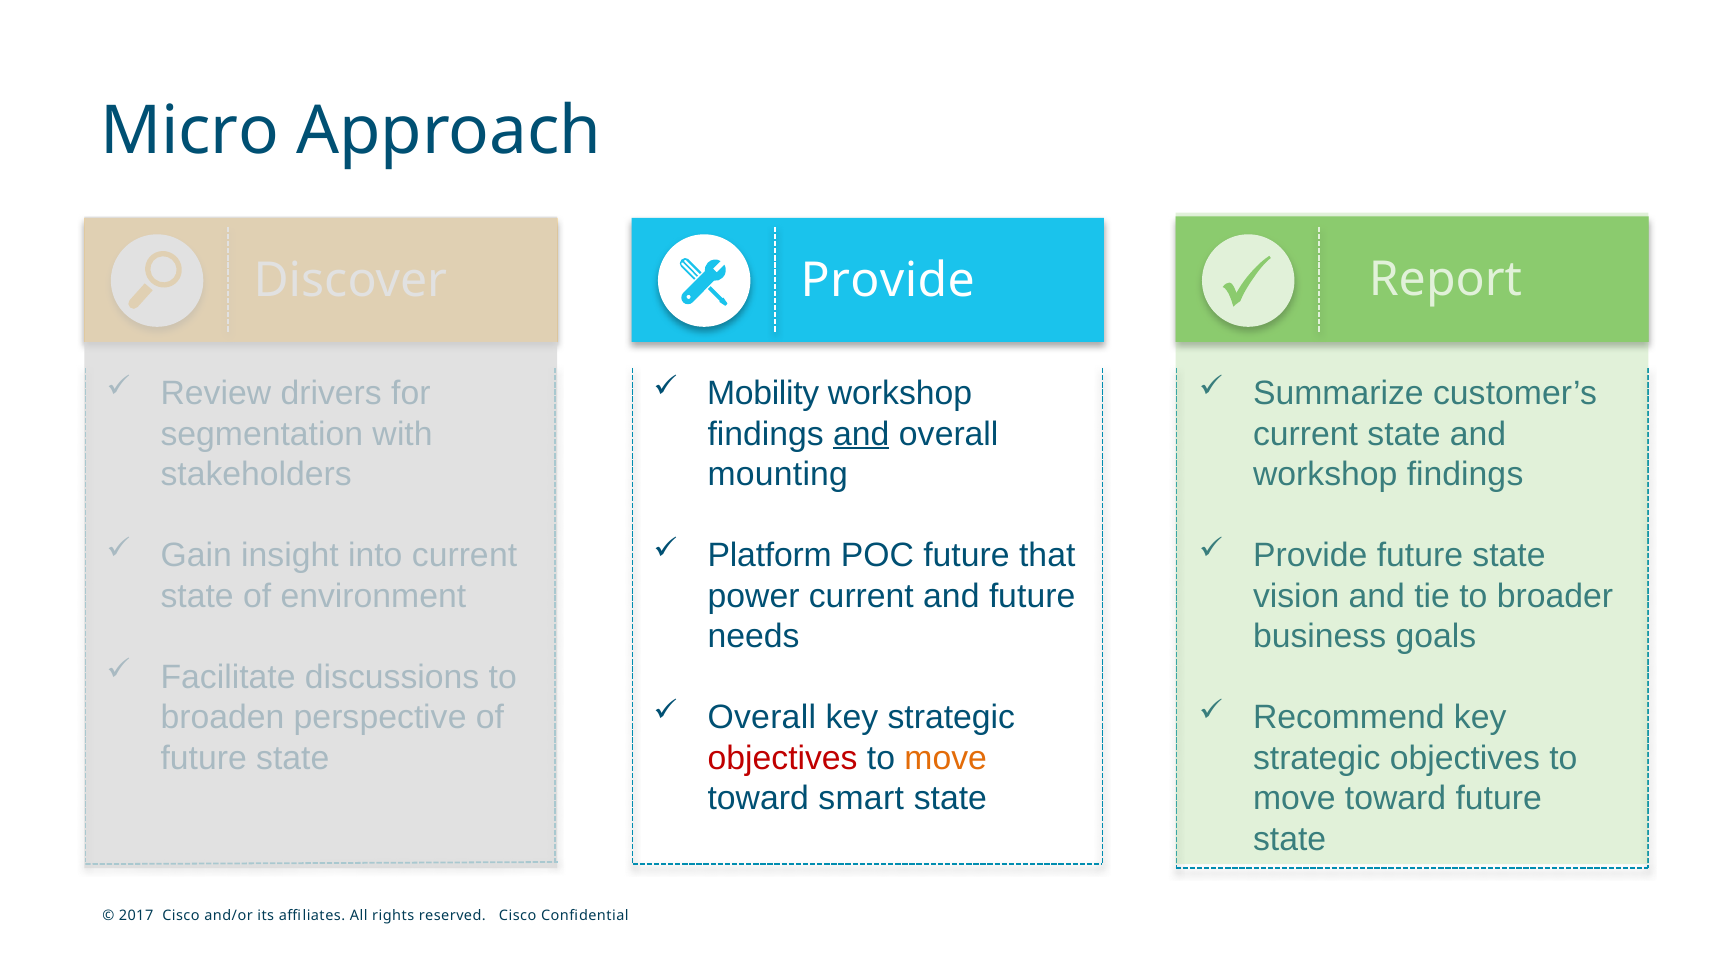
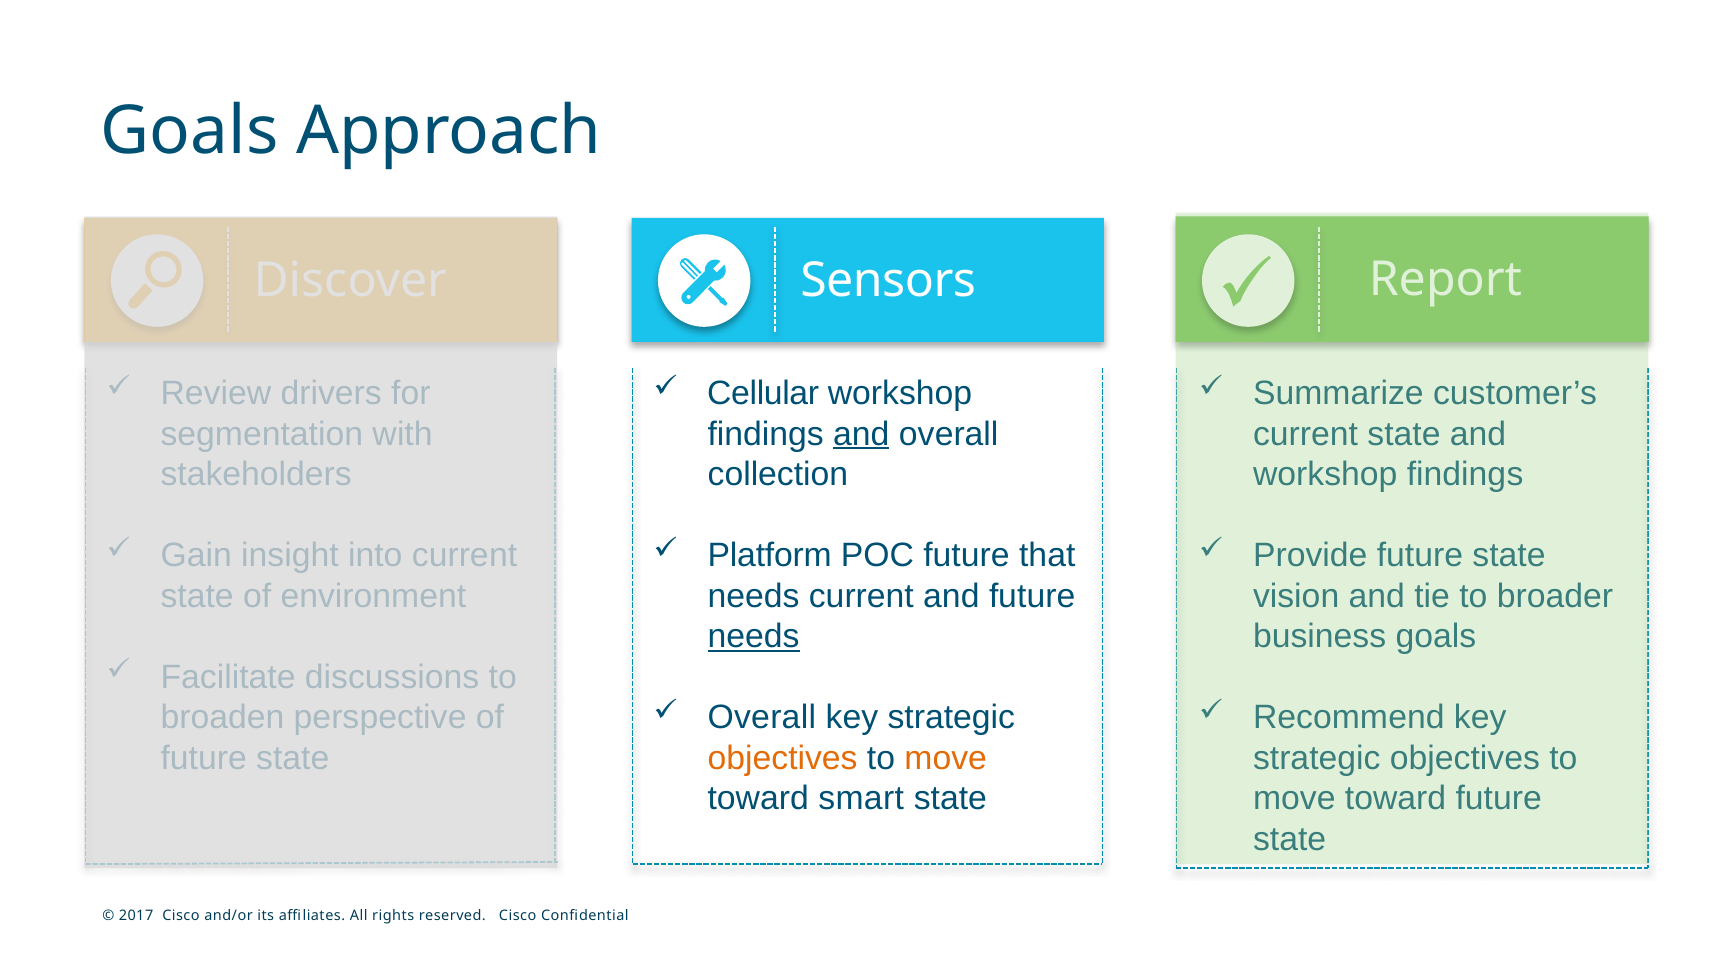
Micro at (190, 131): Micro -> Goals
Provide at (888, 281): Provide -> Sensors
Mobility: Mobility -> Cellular
mounting: mounting -> collection
power at (754, 596): power -> needs
needs at (754, 636) underline: none -> present
objectives at (783, 758) colour: red -> orange
